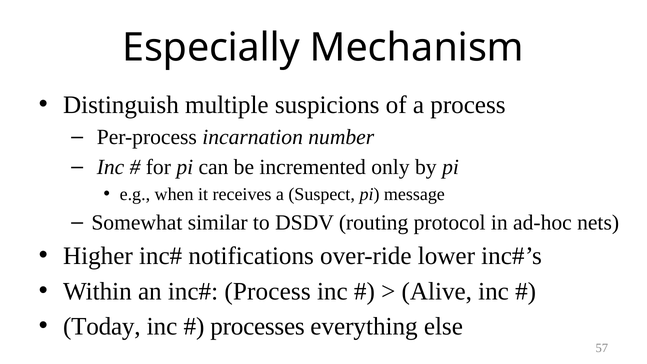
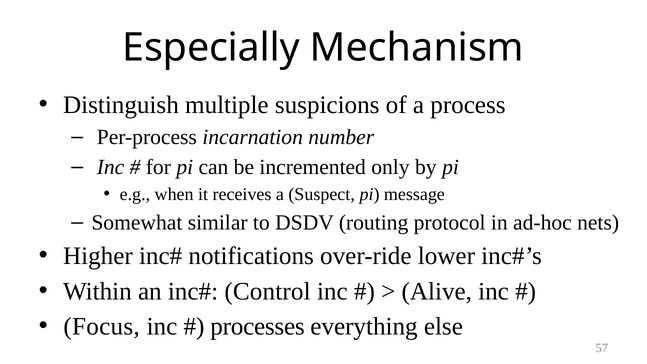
Process at (268, 291): Process -> Control
Today: Today -> Focus
